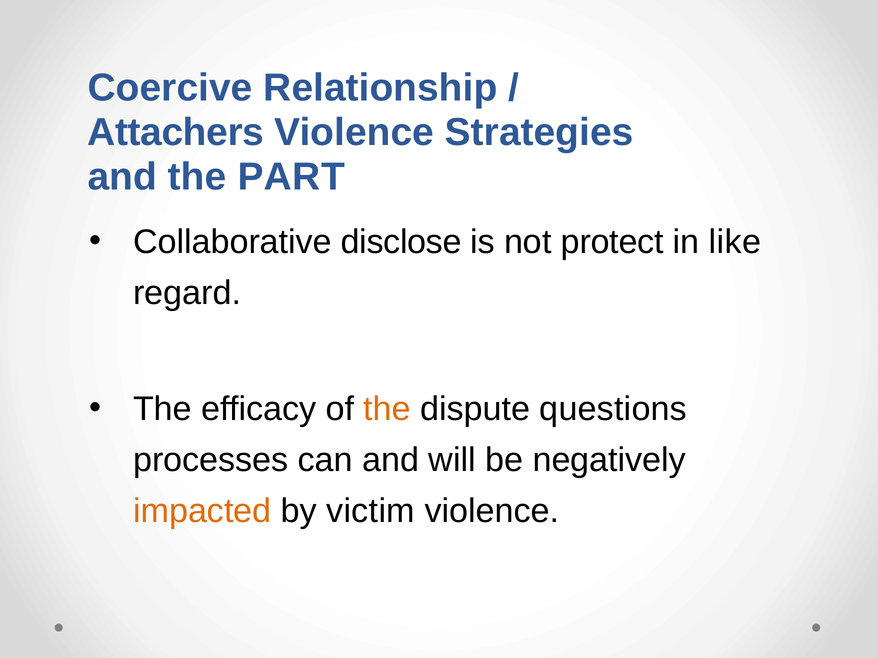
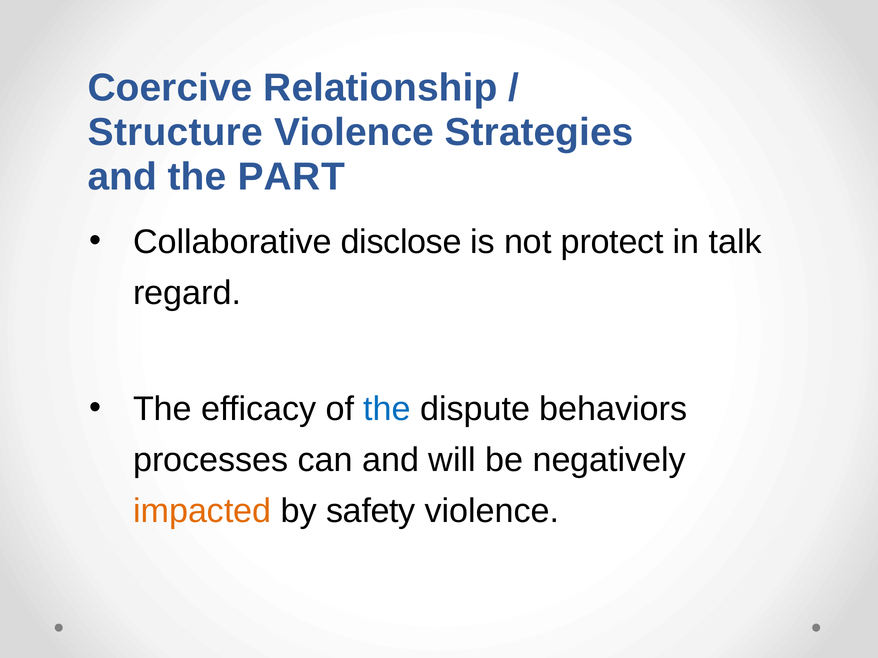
Attachers: Attachers -> Structure
like: like -> talk
the at (387, 409) colour: orange -> blue
questions: questions -> behaviors
victim: victim -> safety
